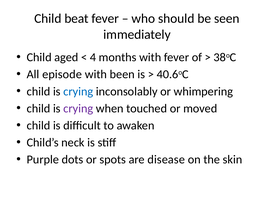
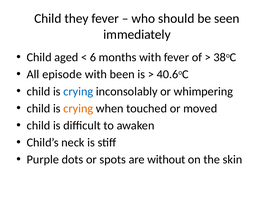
beat: beat -> they
4: 4 -> 6
crying at (78, 109) colour: purple -> orange
disease: disease -> without
